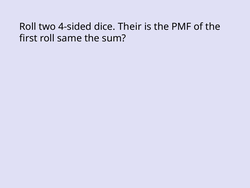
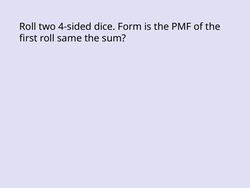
Their: Their -> Form
